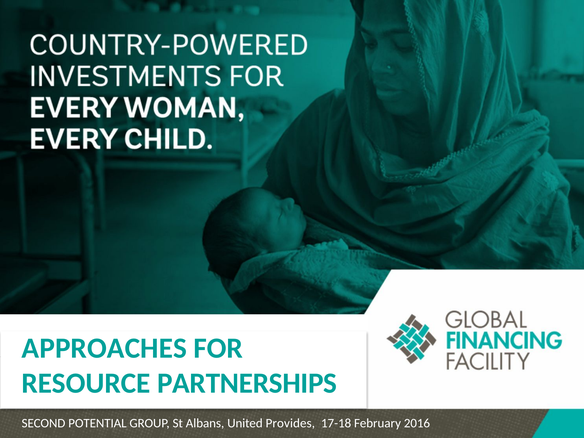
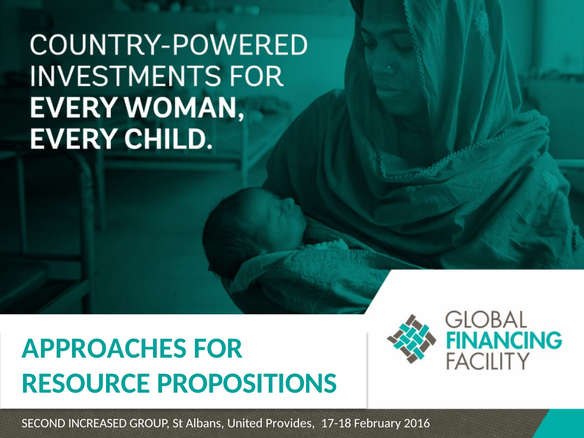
PARTNERSHIPS: PARTNERSHIPS -> PROPOSITIONS
POTENTIAL: POTENTIAL -> INCREASED
